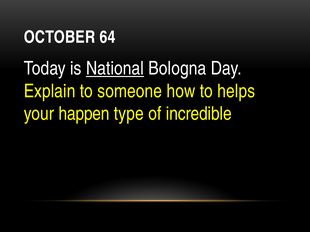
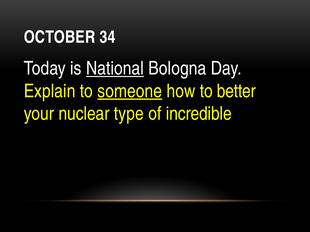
64: 64 -> 34
someone underline: none -> present
helps: helps -> better
happen: happen -> nuclear
